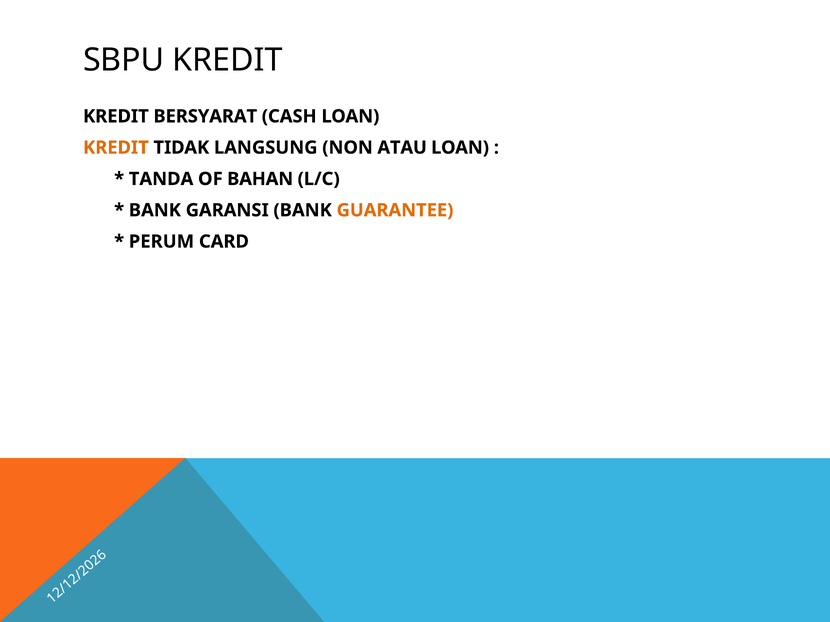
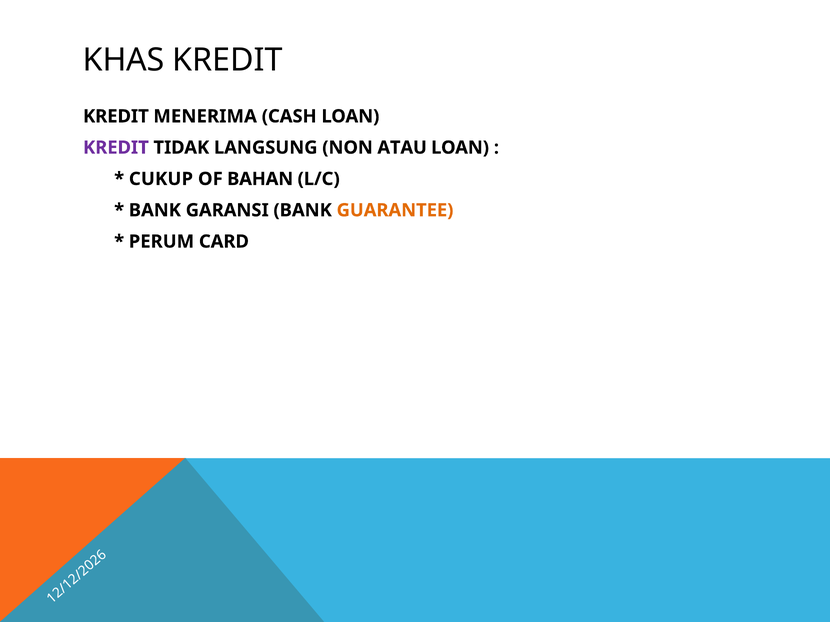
SBPU: SBPU -> KHAS
BERSYARAT: BERSYARAT -> MENERIMA
KREDIT at (116, 148) colour: orange -> purple
TANDA: TANDA -> CUKUP
